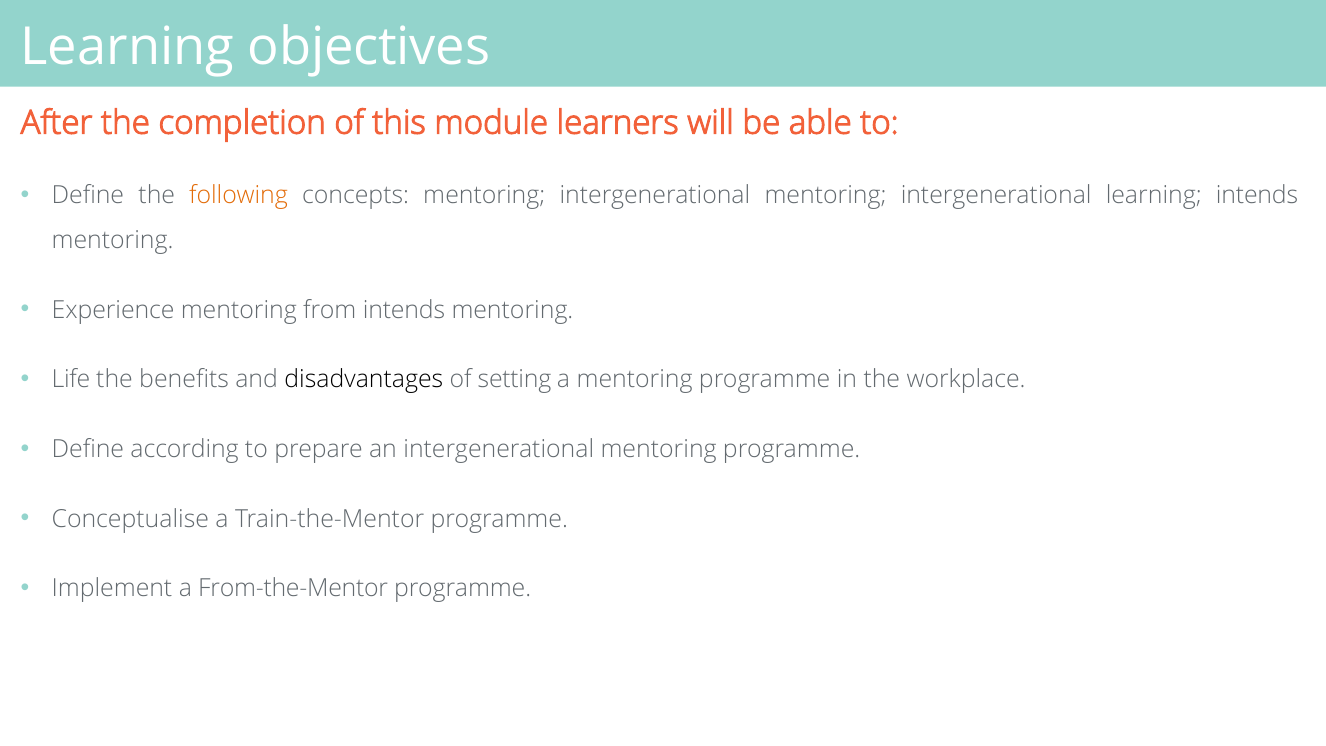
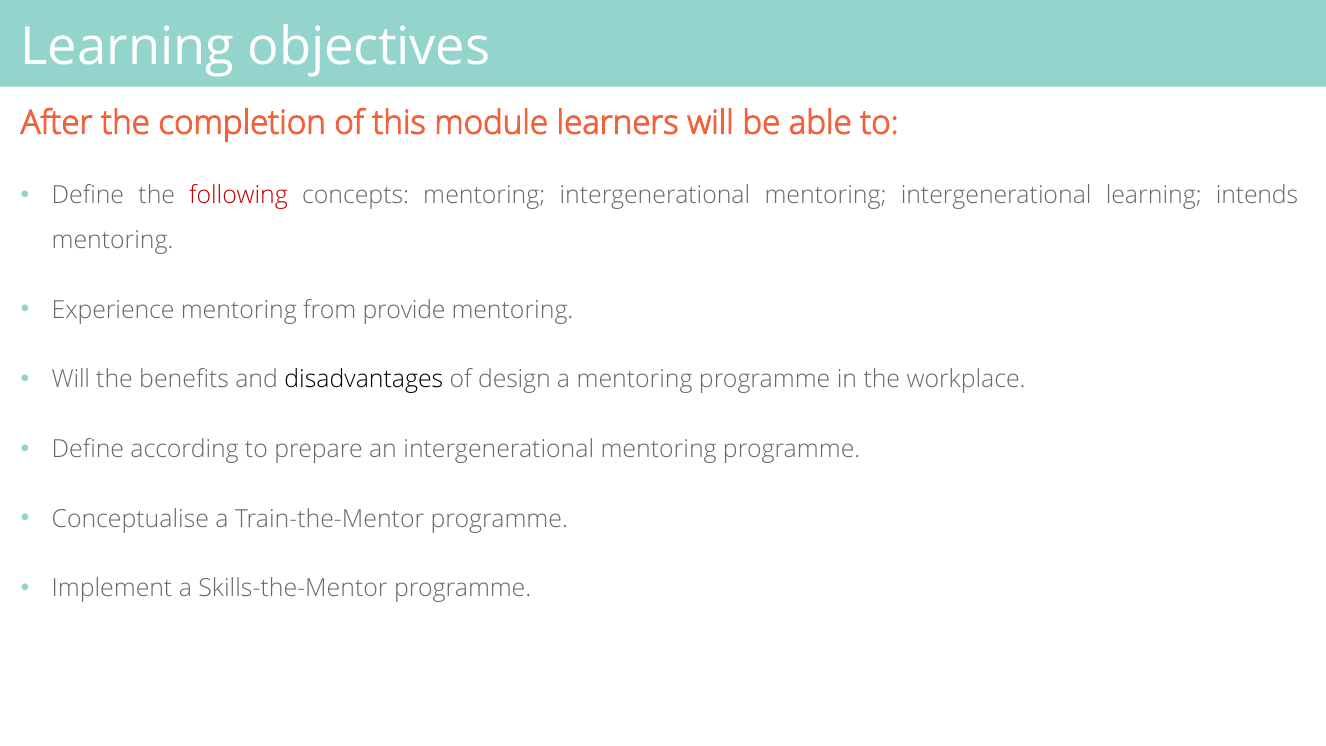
following colour: orange -> red
from intends: intends -> provide
Life at (71, 380): Life -> Will
setting: setting -> design
From-the-Mentor: From-the-Mentor -> Skills-the-Mentor
